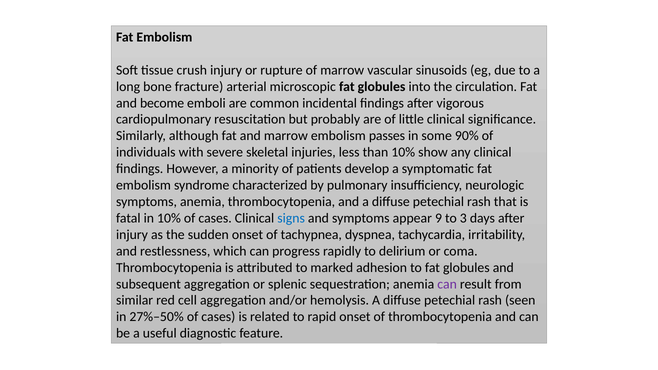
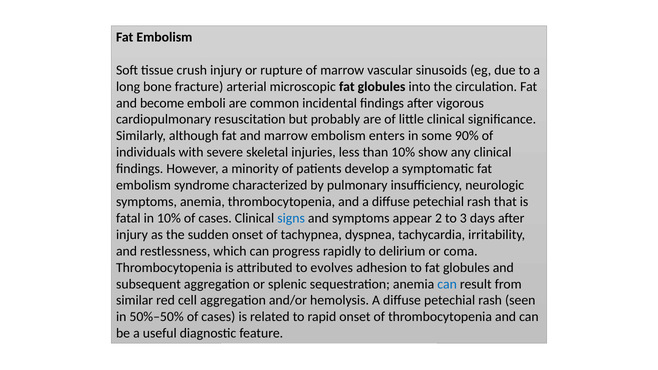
passes: passes -> enters
9: 9 -> 2
marked: marked -> evolves
can at (447, 284) colour: purple -> blue
27%–50%: 27%–50% -> 50%–50%
